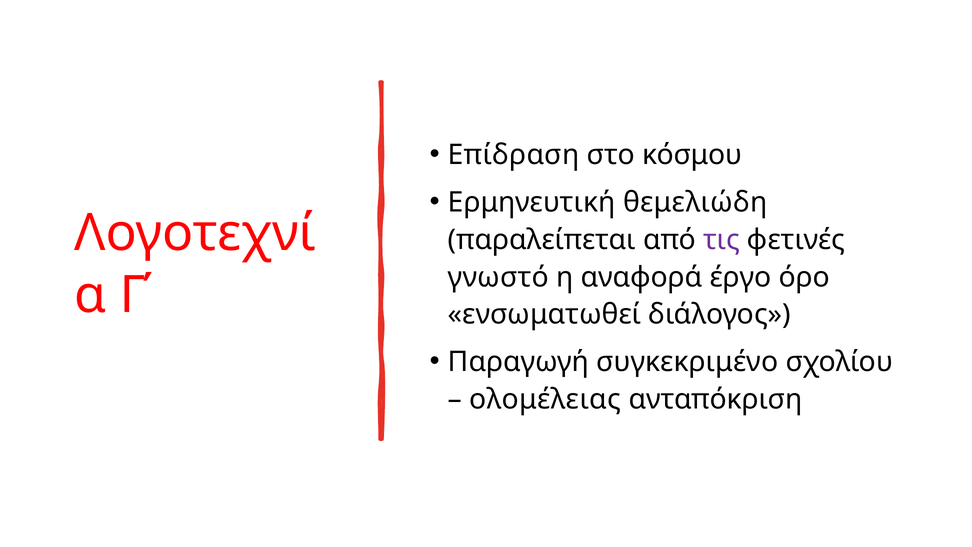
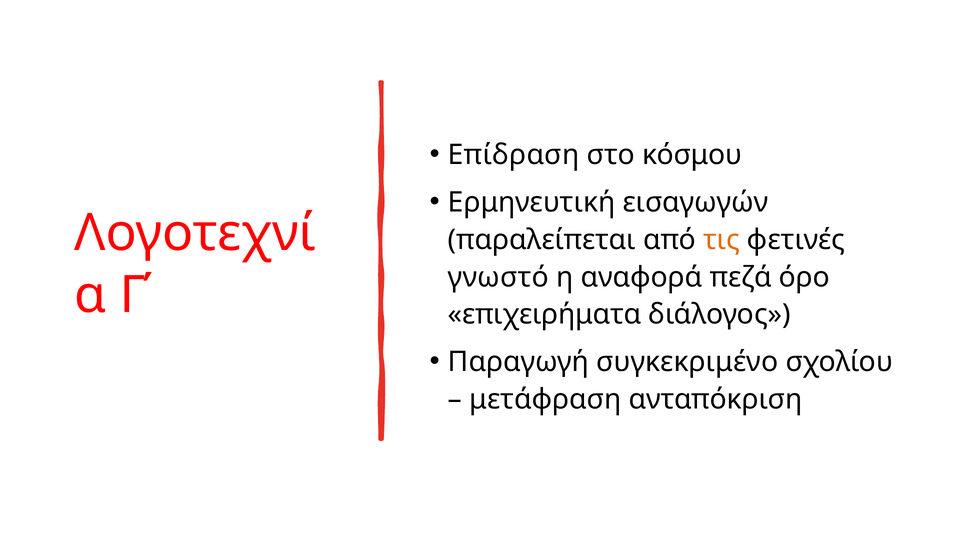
θεμελιώδη: θεμελιώδη -> εισαγωγών
τις colour: purple -> orange
έργο: έργο -> πεζά
ενσωματωθεί: ενσωματωθεί -> επιχειρήματα
ολομέλειας: ολομέλειας -> μετάφραση
